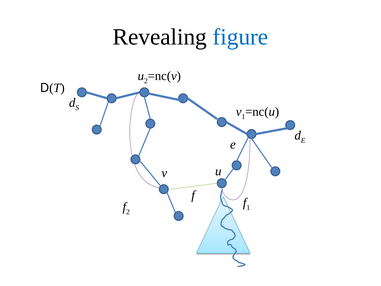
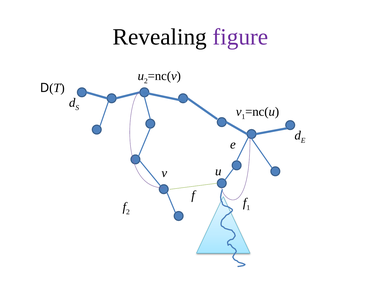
figure colour: blue -> purple
